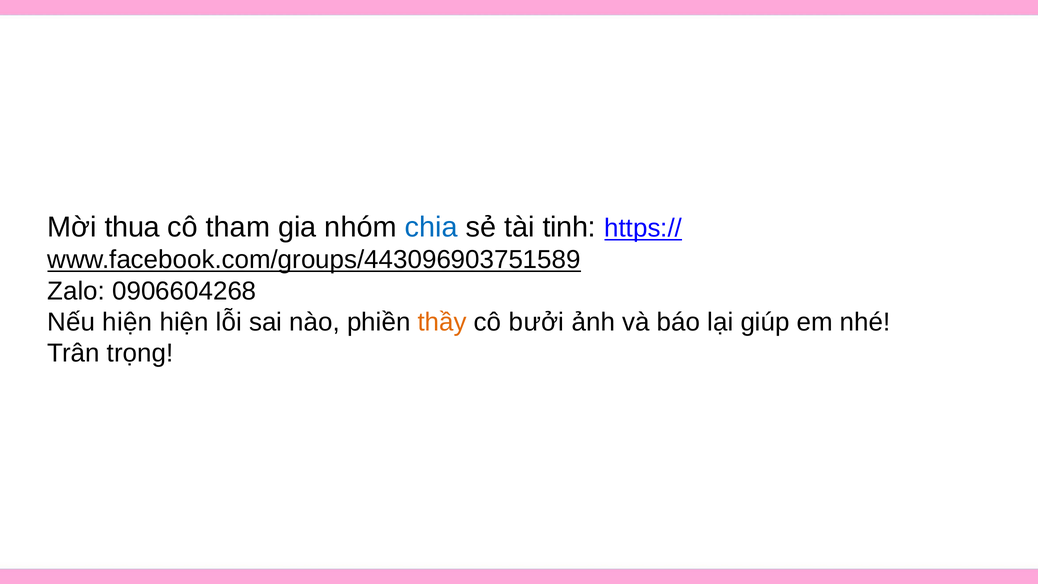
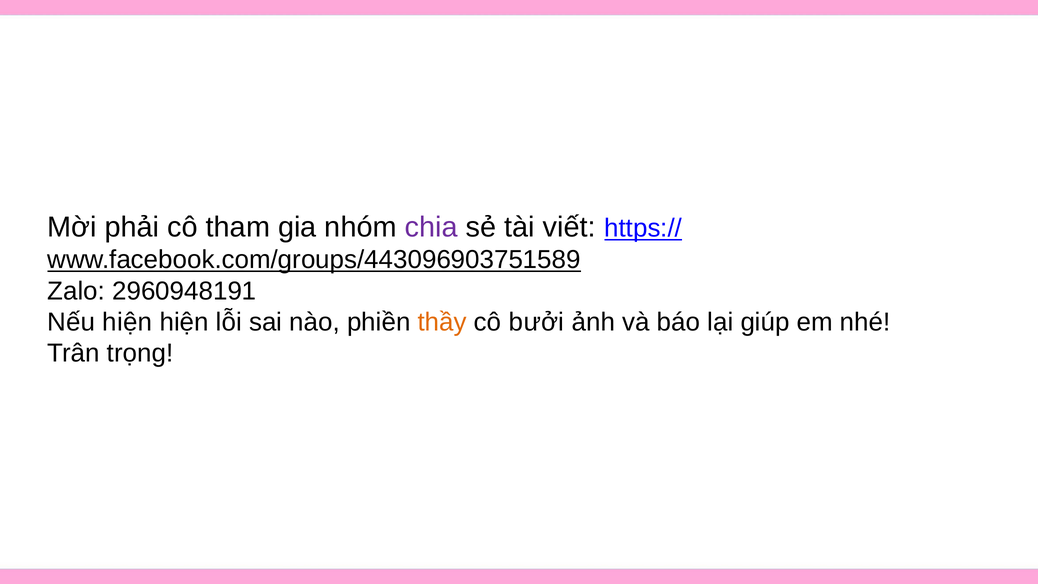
thua: thua -> phải
chia colour: blue -> purple
tinh: tinh -> viết
0906604268: 0906604268 -> 2960948191
